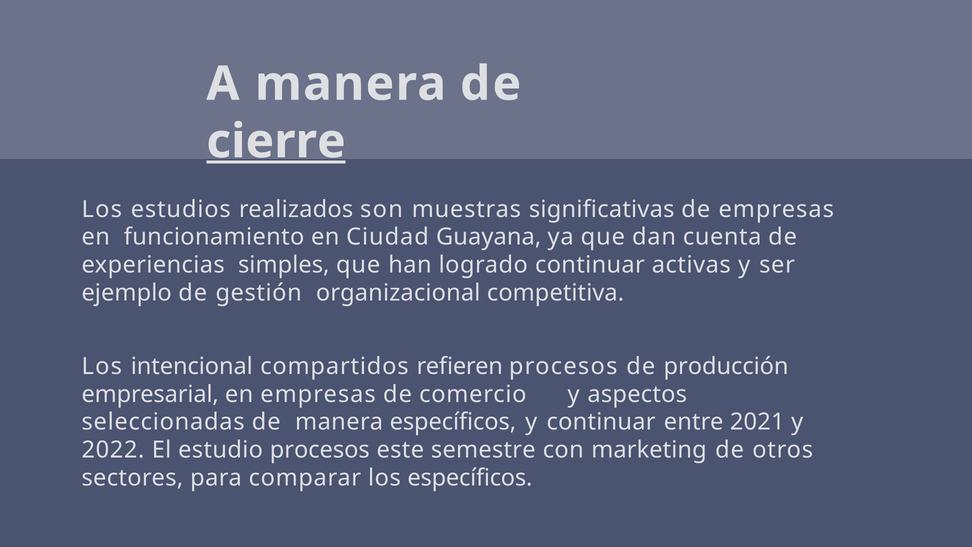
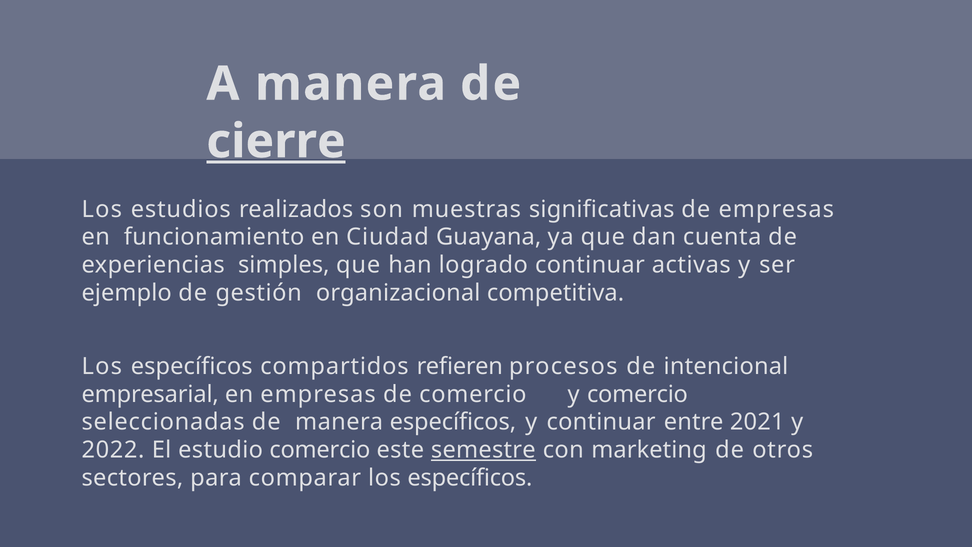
intencional at (192, 366): intencional -> específicos
producción: producción -> intencional
y aspectos: aspectos -> comercio
estudio procesos: procesos -> comercio
semestre underline: none -> present
